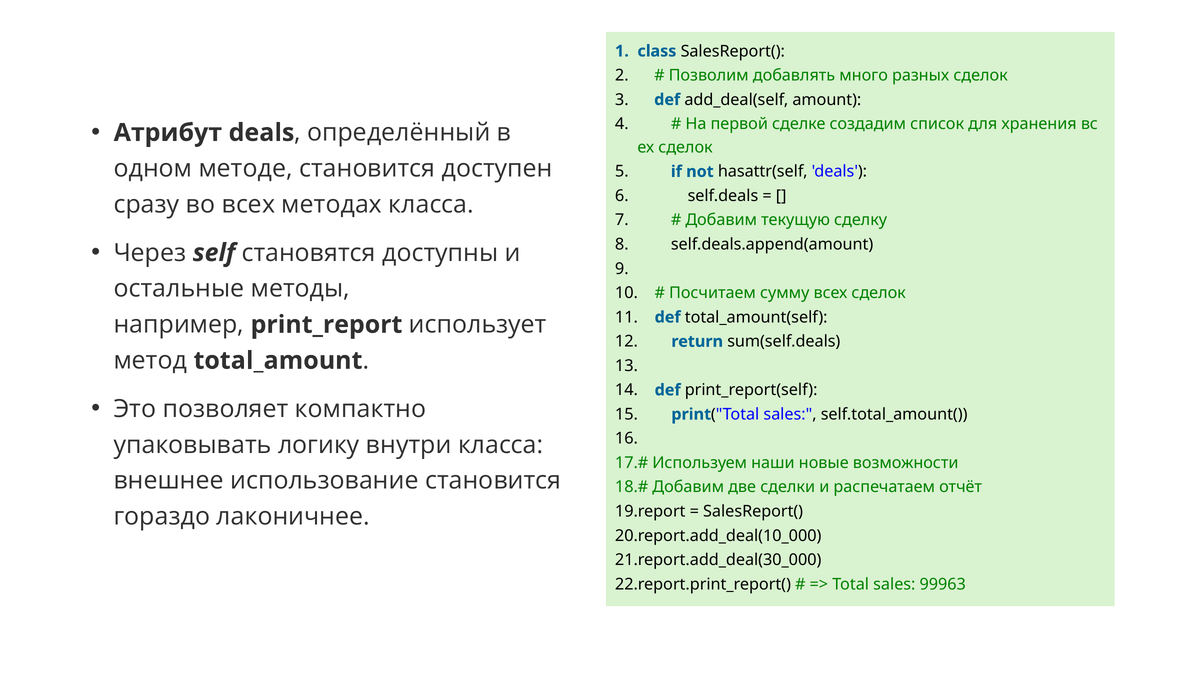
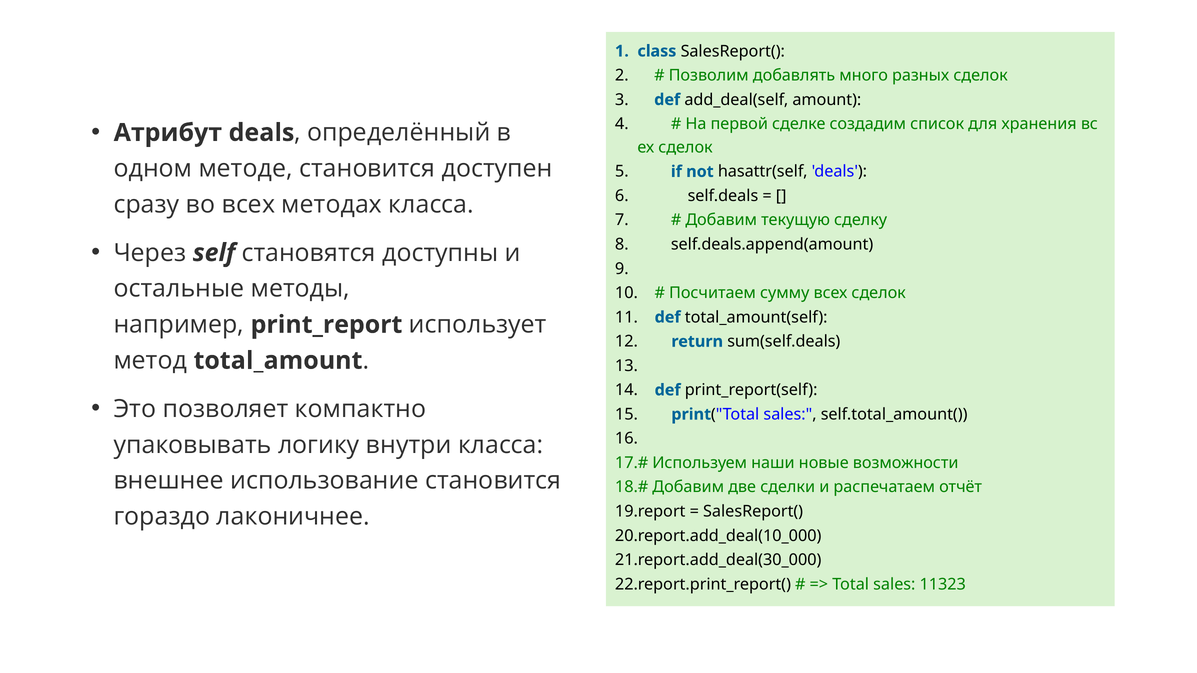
99963: 99963 -> 11323
